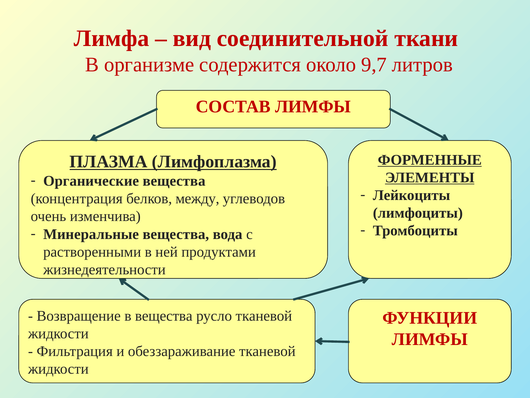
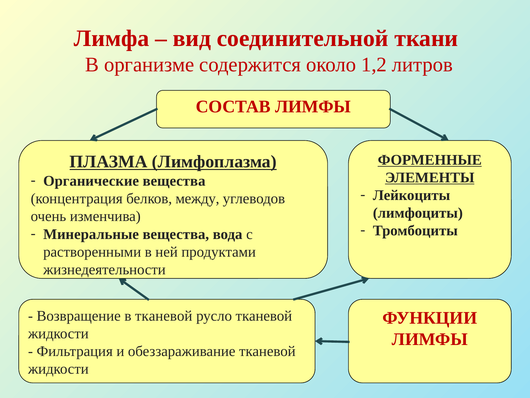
9,7: 9,7 -> 1,2
в вещества: вещества -> тканевой
